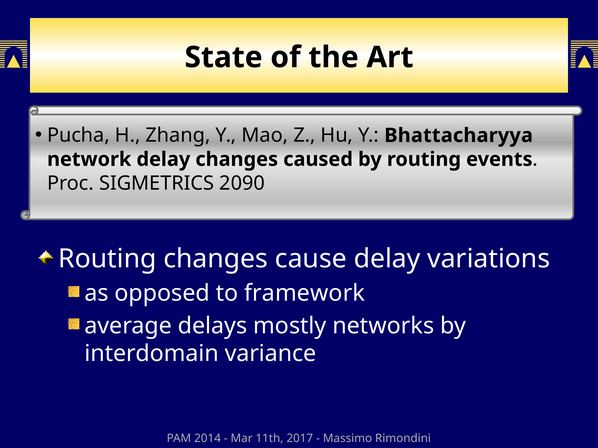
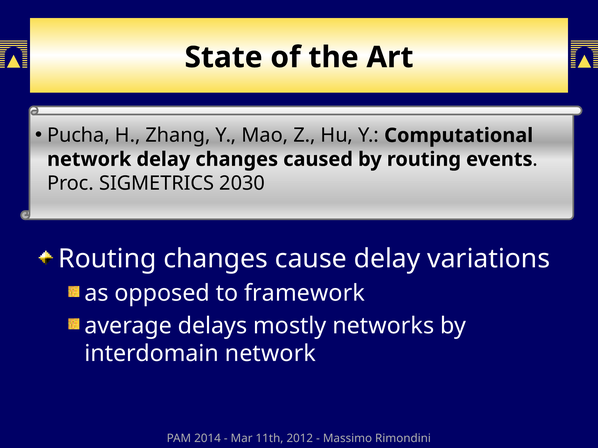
Bhattacharyya: Bhattacharyya -> Computational
2090: 2090 -> 2030
interdomain variance: variance -> network
2017: 2017 -> 2012
